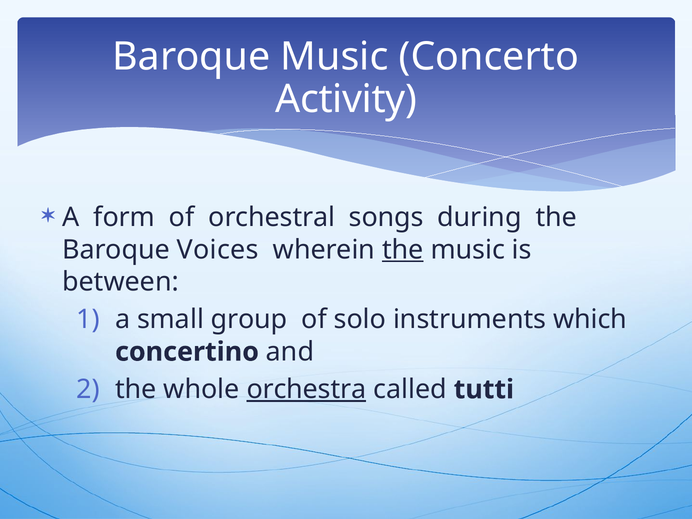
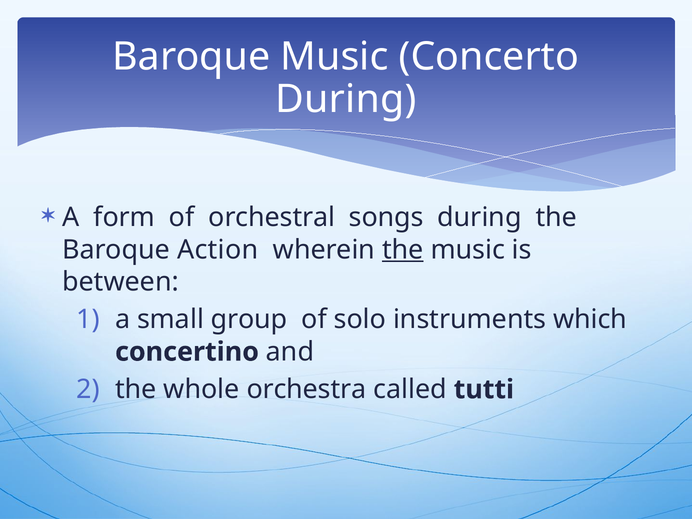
Activity at (346, 99): Activity -> During
Voices: Voices -> Action
orchestra underline: present -> none
